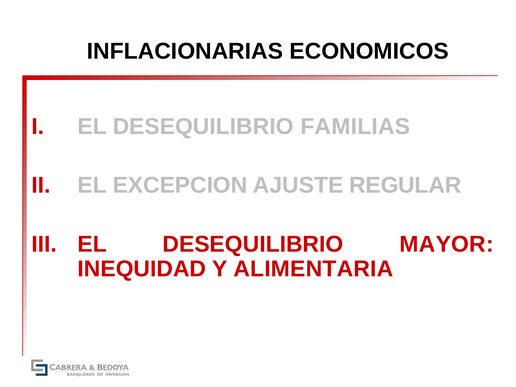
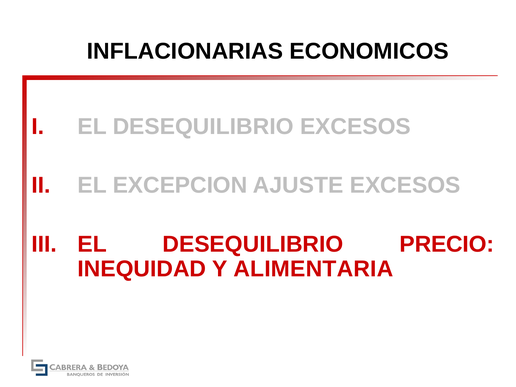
DESEQUILIBRIO FAMILIAS: FAMILIAS -> EXCESOS
AJUSTE REGULAR: REGULAR -> EXCESOS
MAYOR: MAYOR -> PRECIO
